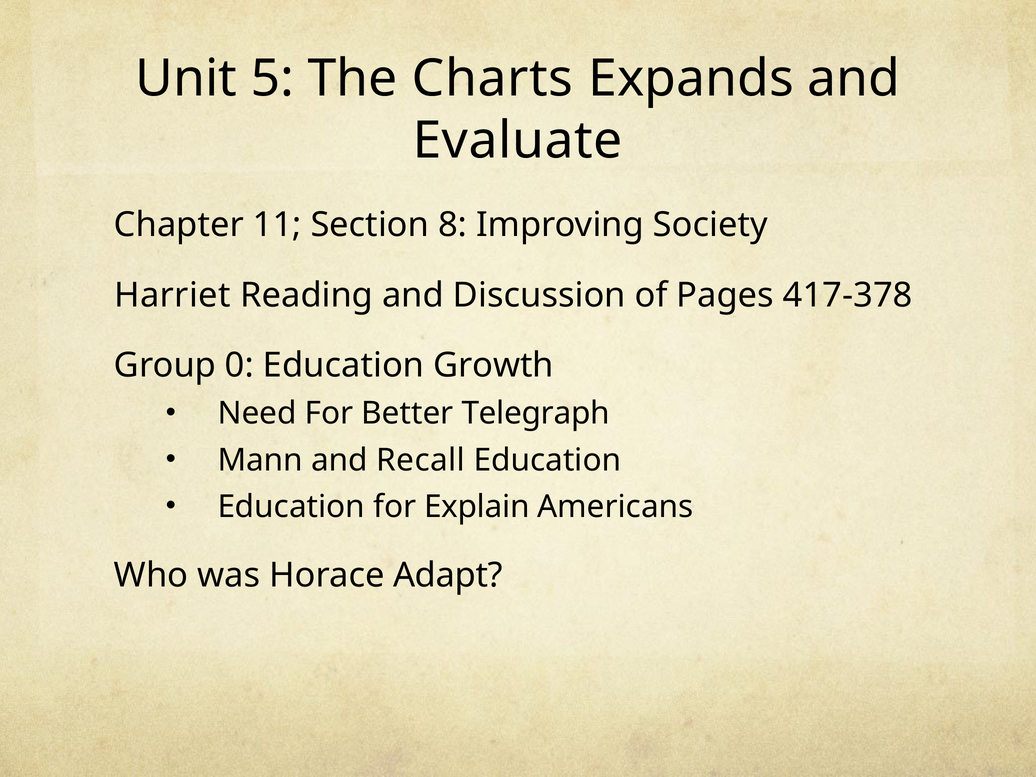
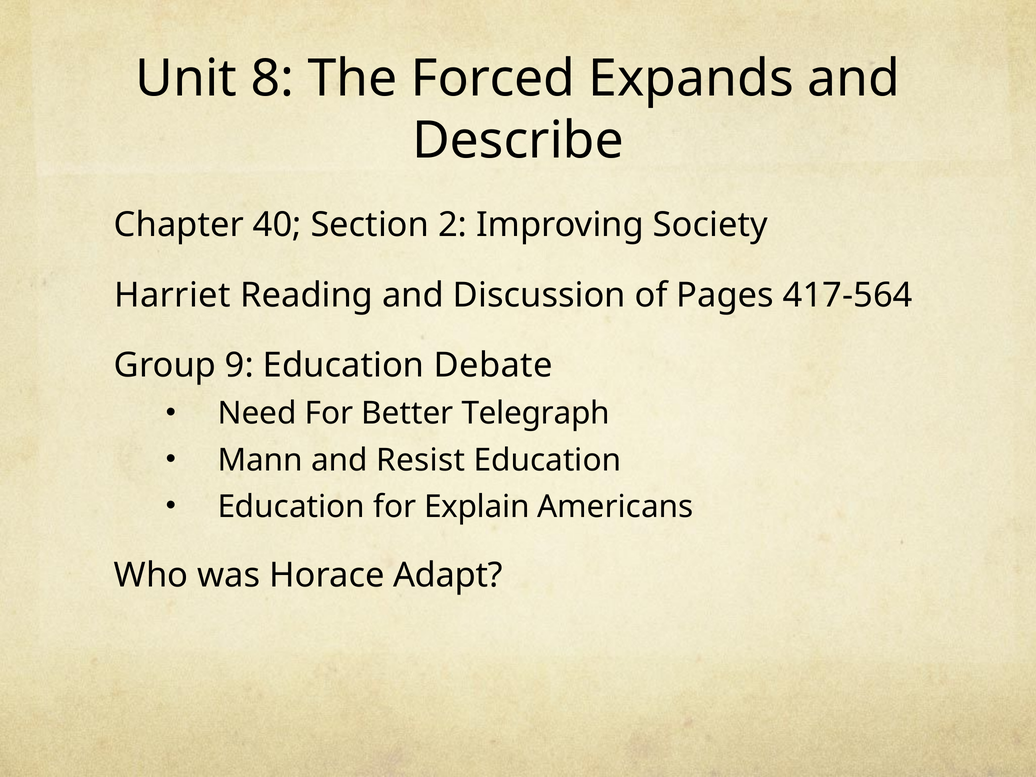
5: 5 -> 8
Charts: Charts -> Forced
Evaluate: Evaluate -> Describe
11: 11 -> 40
8: 8 -> 2
417-378: 417-378 -> 417-564
0: 0 -> 9
Growth: Growth -> Debate
Recall: Recall -> Resist
